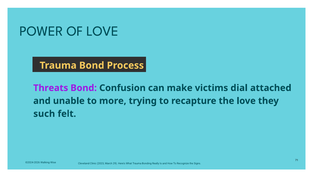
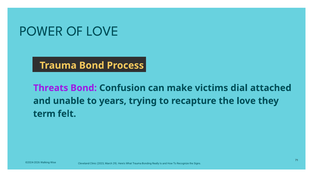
more: more -> years
such: such -> term
